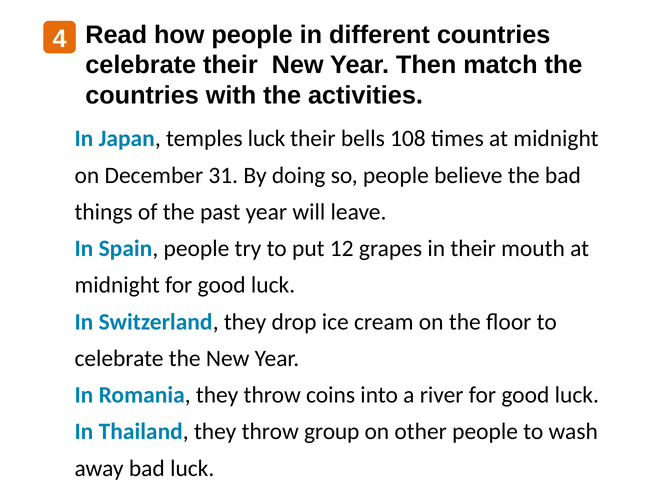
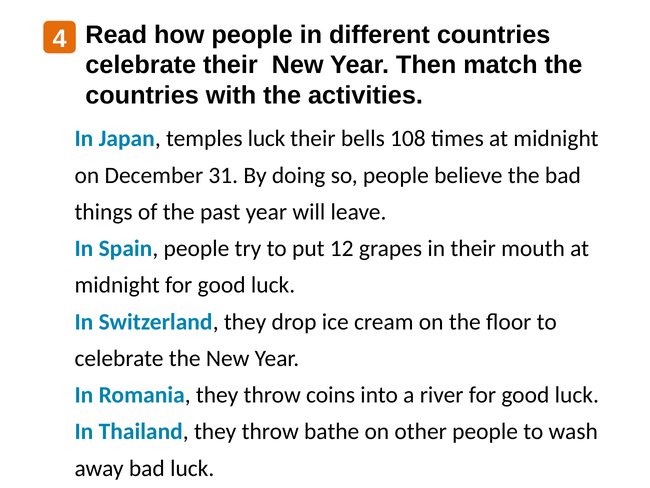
group: group -> bathe
